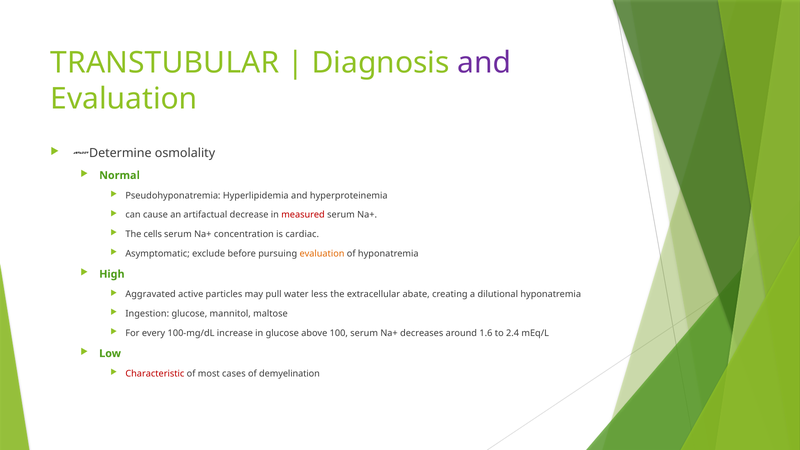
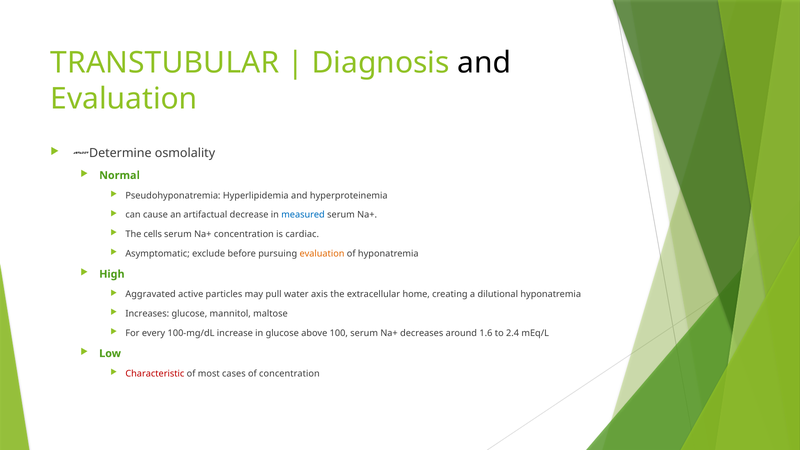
and at (484, 63) colour: purple -> black
measured colour: red -> blue
less: less -> axis
abate: abate -> home
Ingestion: Ingestion -> Increases
of demyelination: demyelination -> concentration
